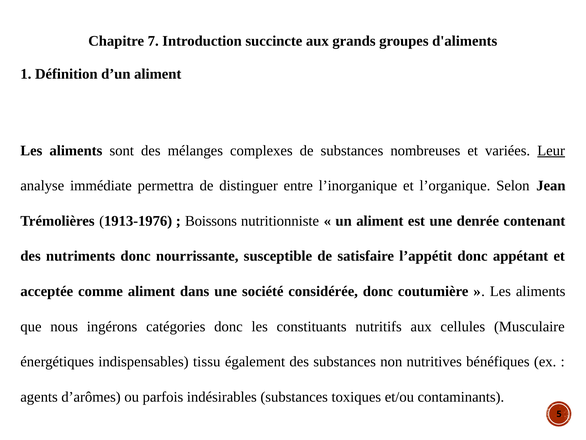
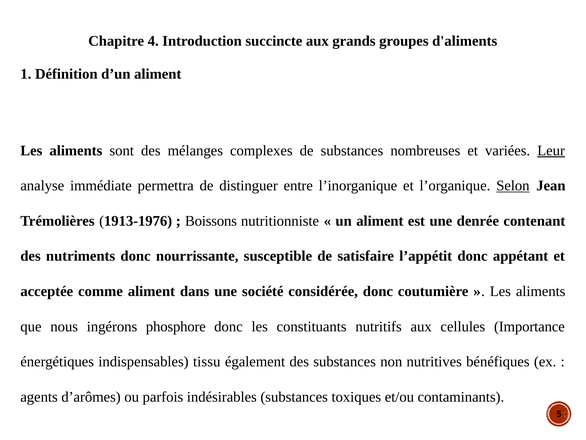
7: 7 -> 4
Selon underline: none -> present
catégories: catégories -> phosphore
Musculaire: Musculaire -> Importance
